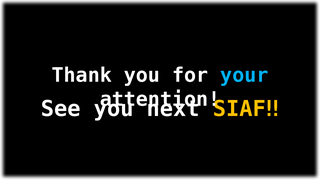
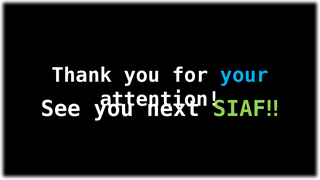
SIAF‼ colour: yellow -> light green
